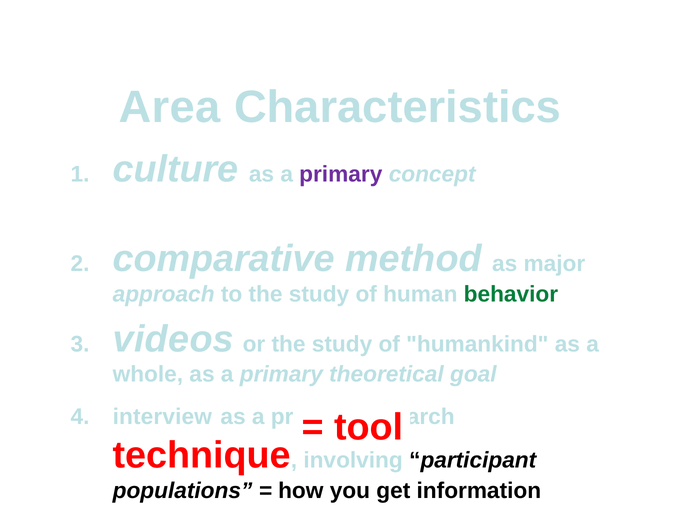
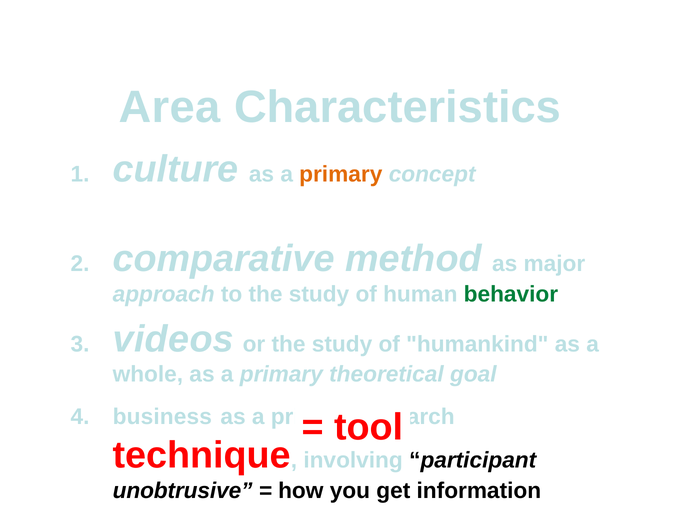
primary at (341, 174) colour: purple -> orange
interview: interview -> business
populations: populations -> unobtrusive
